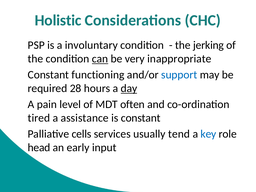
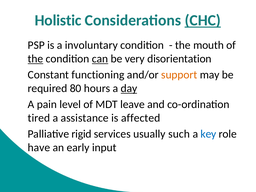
CHC underline: none -> present
jerking: jerking -> mouth
the at (35, 59) underline: none -> present
inappropriate: inappropriate -> disorientation
support colour: blue -> orange
28: 28 -> 80
often: often -> leave
is constant: constant -> affected
cells: cells -> rigid
tend: tend -> such
head: head -> have
